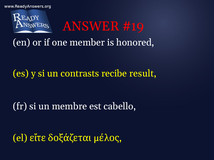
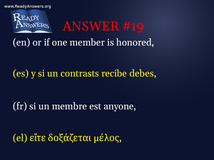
result: result -> debes
cabello: cabello -> anyone
